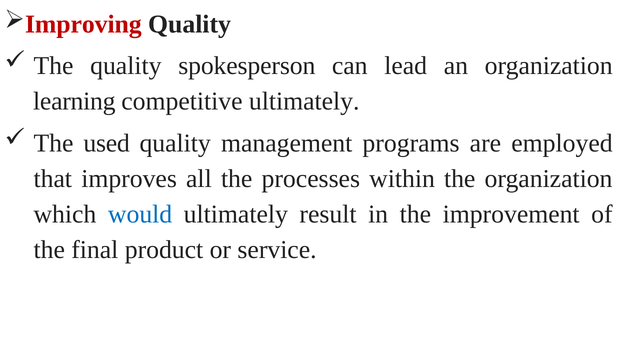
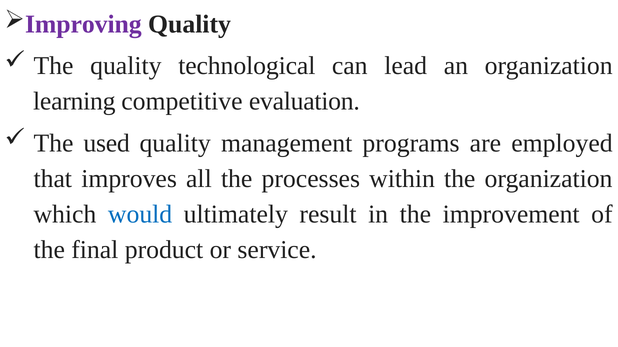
Improving colour: red -> purple
spokesperson: spokesperson -> technological
competitive ultimately: ultimately -> evaluation
